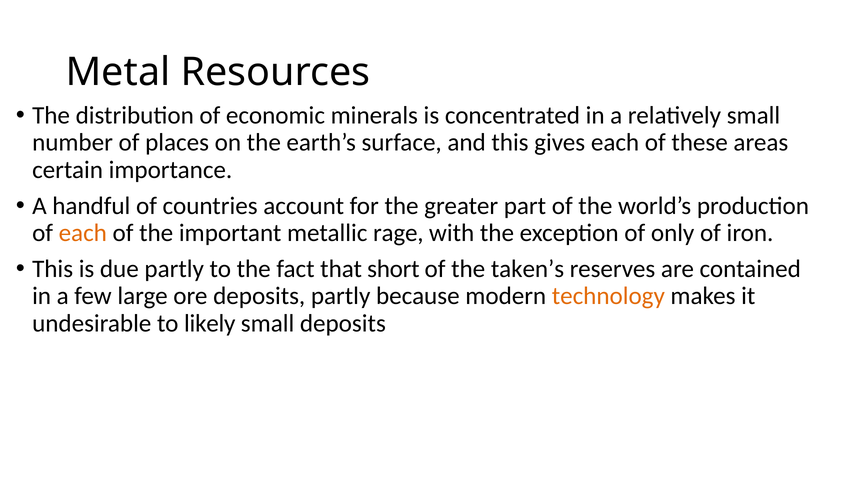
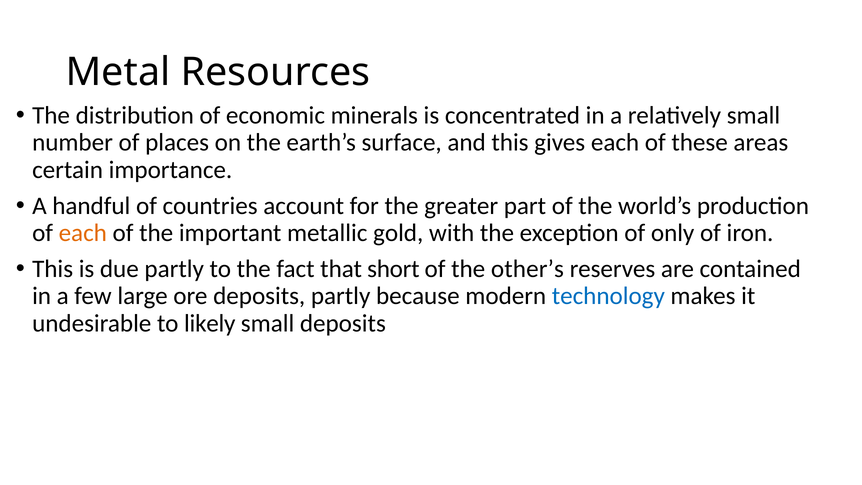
rage: rage -> gold
taken’s: taken’s -> other’s
technology colour: orange -> blue
